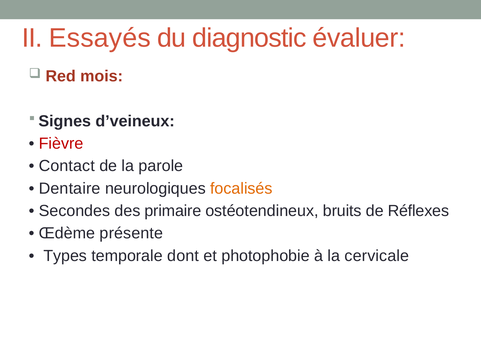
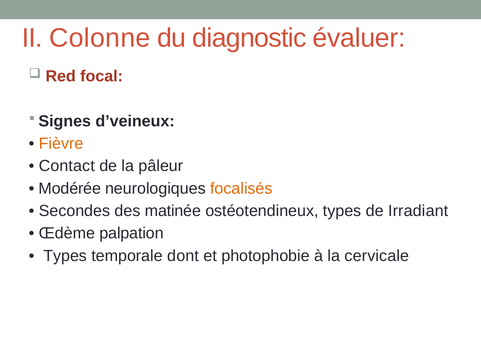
Essayés: Essayés -> Colonne
mois: mois -> focal
Fièvre colour: red -> orange
parole: parole -> pâleur
Dentaire: Dentaire -> Modérée
primaire: primaire -> matinée
ostéotendineux bruits: bruits -> types
Réflexes: Réflexes -> Irradiant
présente: présente -> palpation
